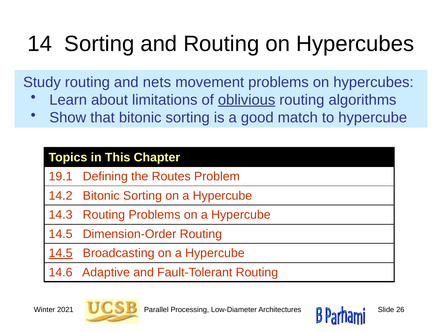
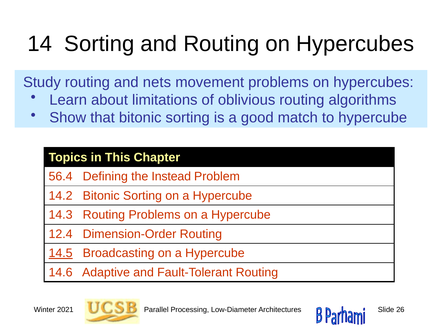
oblivious underline: present -> none
19.1: 19.1 -> 56.4
Routes: Routes -> Instead
14.5 at (61, 234): 14.5 -> 12.4
